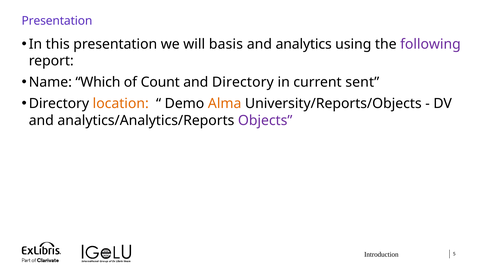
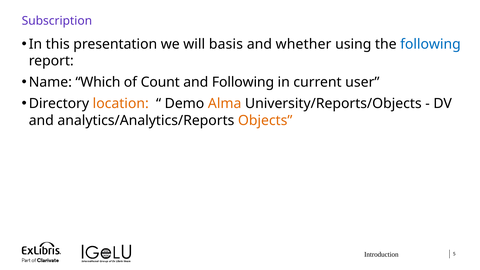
Presentation at (57, 21): Presentation -> Subscription
analytics: analytics -> whether
following at (430, 44) colour: purple -> blue
and Directory: Directory -> Following
sent: sent -> user
Objects colour: purple -> orange
